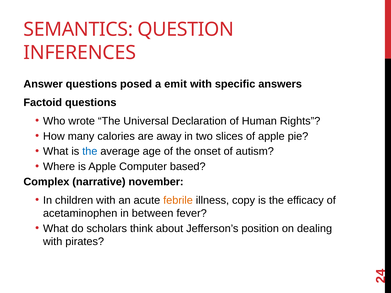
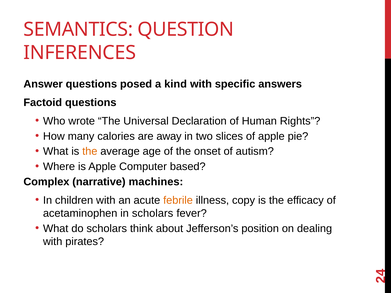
emit: emit -> kind
the at (90, 152) colour: blue -> orange
november: november -> machines
in between: between -> scholars
